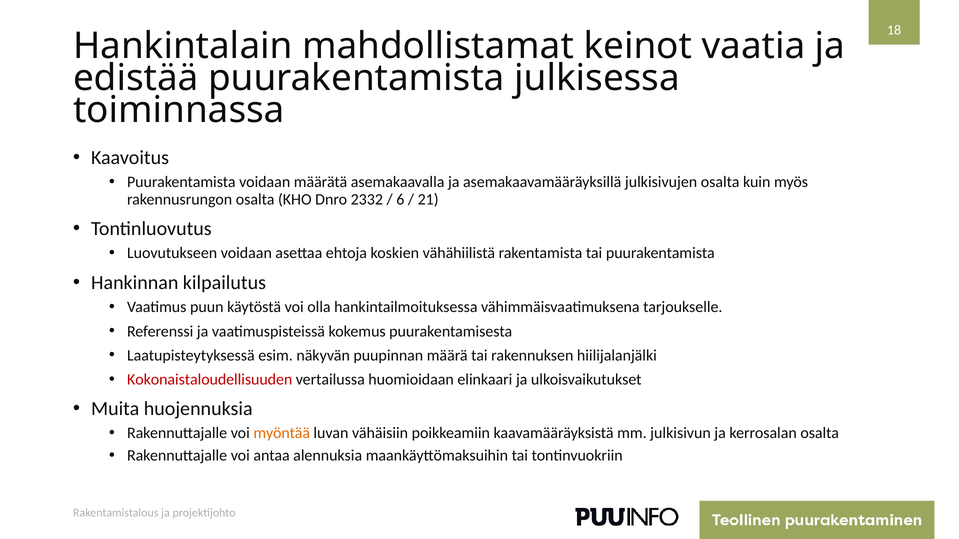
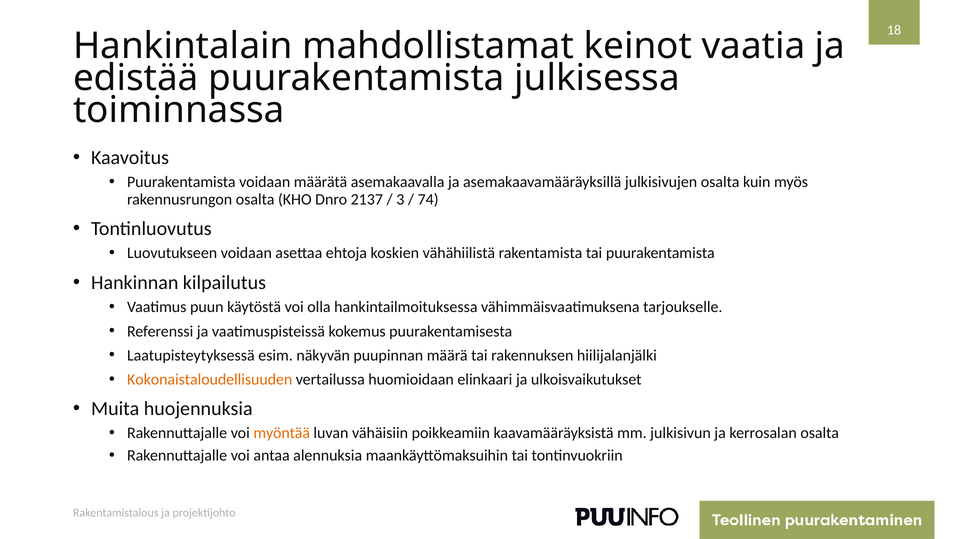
2332: 2332 -> 2137
6: 6 -> 3
21: 21 -> 74
Kokonaistaloudellisuuden colour: red -> orange
